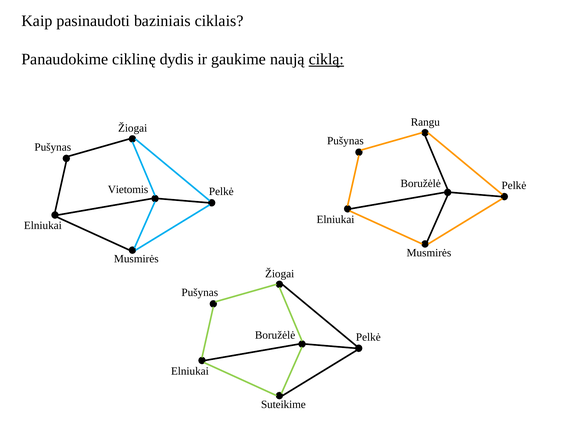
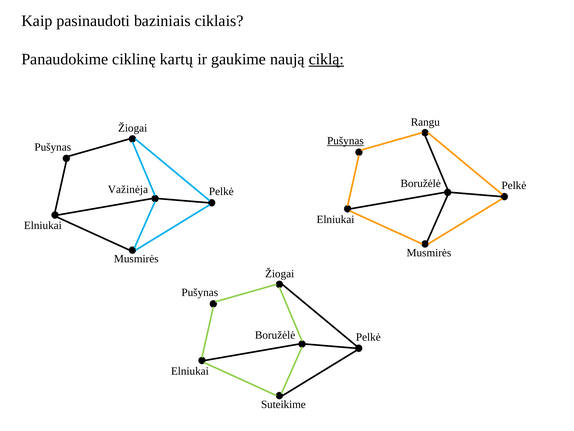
dydis: dydis -> kartų
Pušynas at (345, 141) underline: none -> present
Vietomis: Vietomis -> Važinėja
